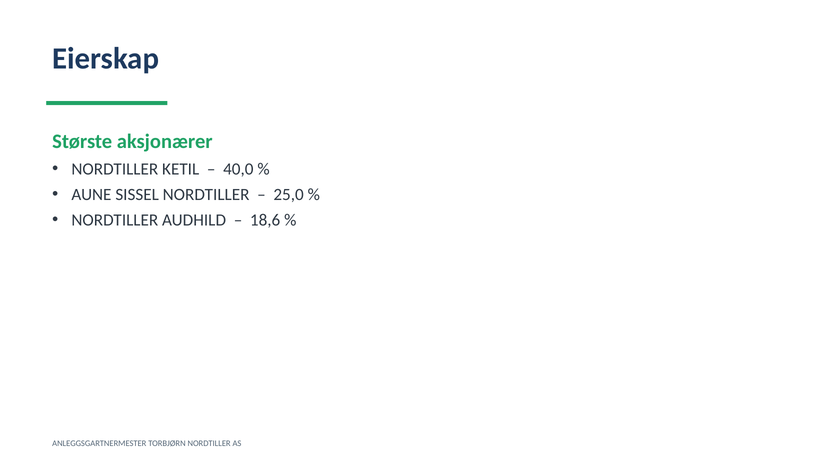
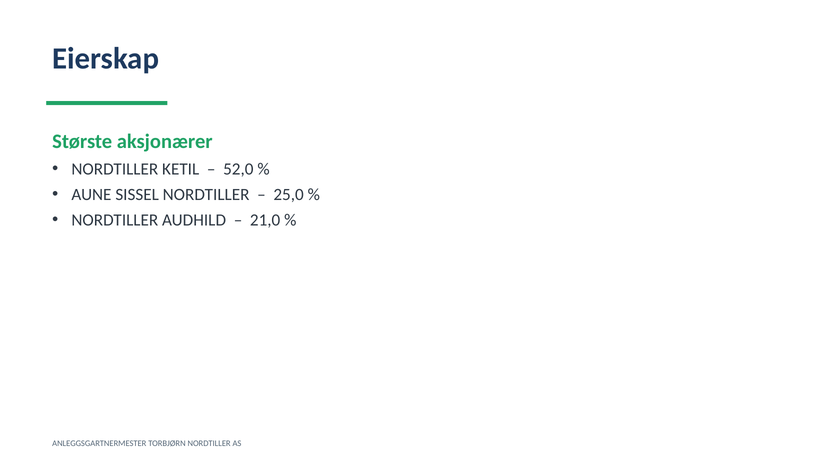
40,0: 40,0 -> 52,0
18,6: 18,6 -> 21,0
